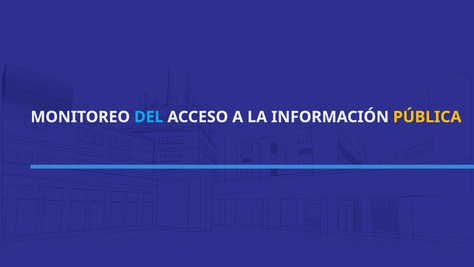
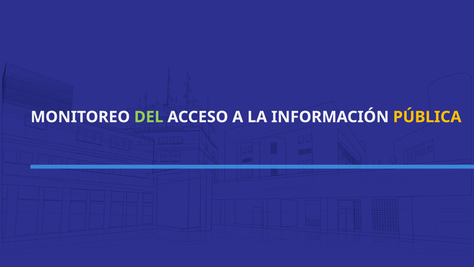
DEL colour: light blue -> light green
